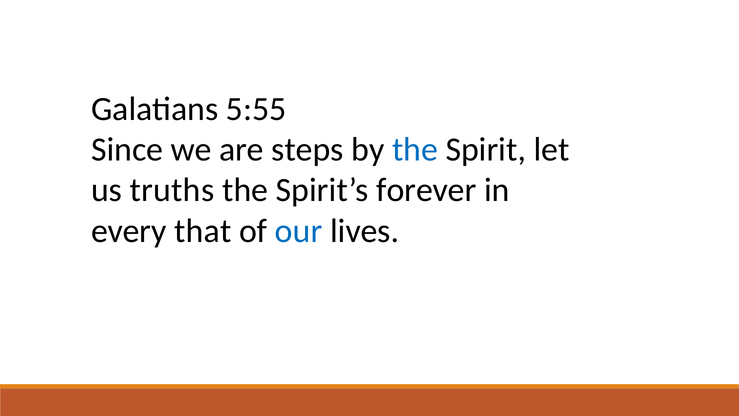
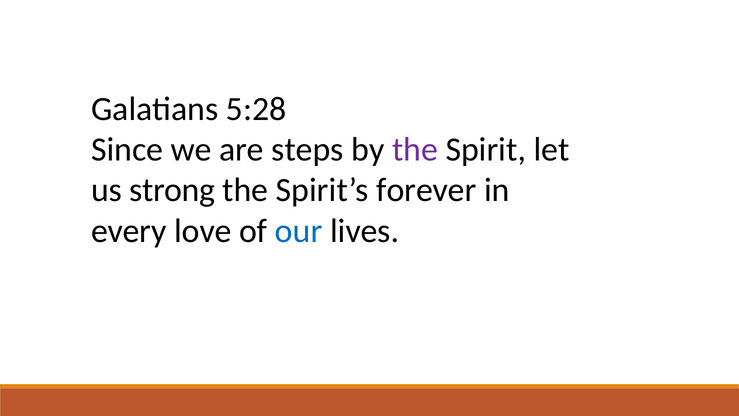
5:55: 5:55 -> 5:28
the at (415, 149) colour: blue -> purple
truths: truths -> strong
that: that -> love
